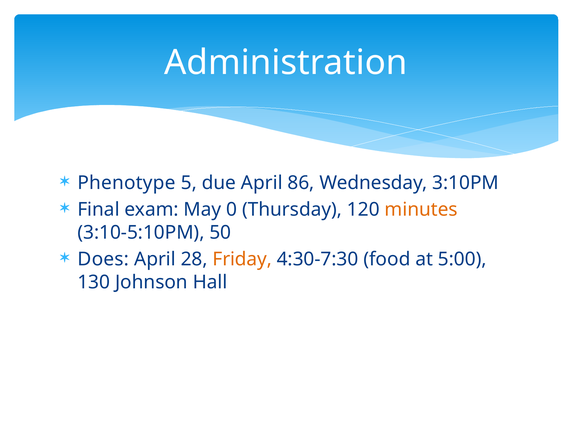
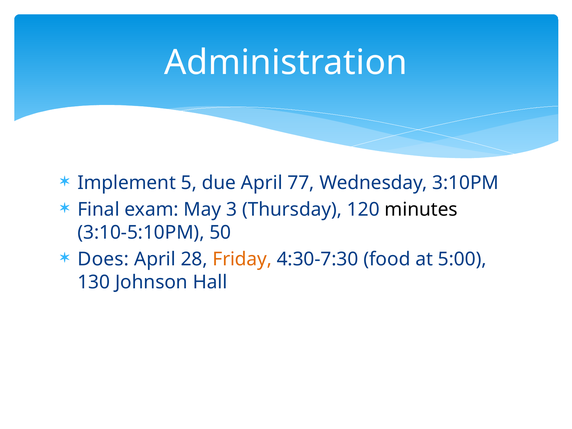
Phenotype: Phenotype -> Implement
86: 86 -> 77
0: 0 -> 3
minutes colour: orange -> black
